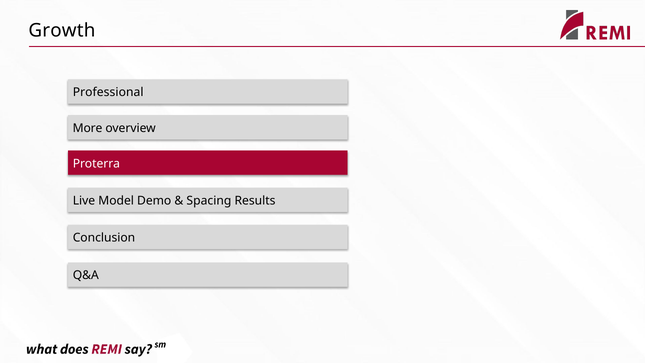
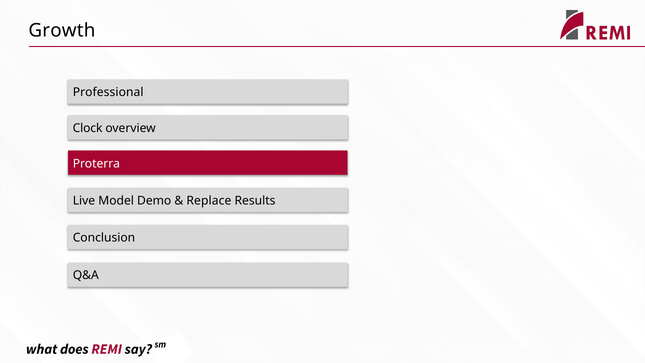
More: More -> Clock
Spacing: Spacing -> Replace
